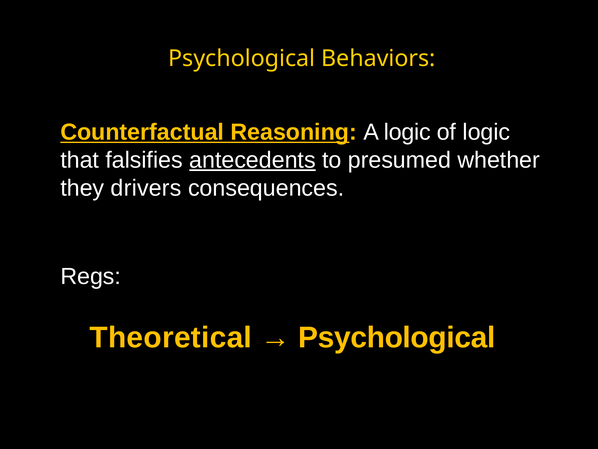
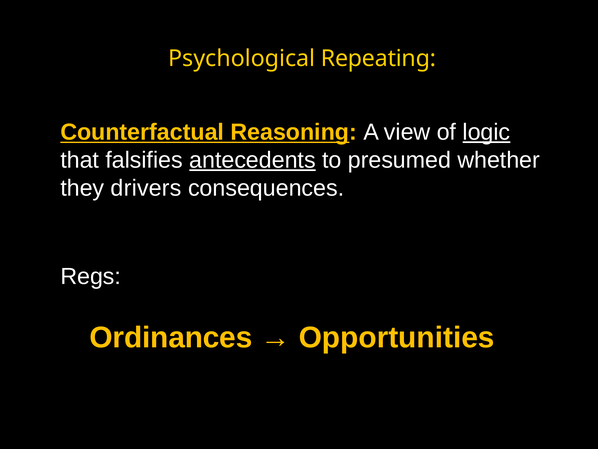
Behaviors: Behaviors -> Repeating
A logic: logic -> view
logic at (486, 132) underline: none -> present
Theoretical: Theoretical -> Ordinances
Psychological at (397, 337): Psychological -> Opportunities
